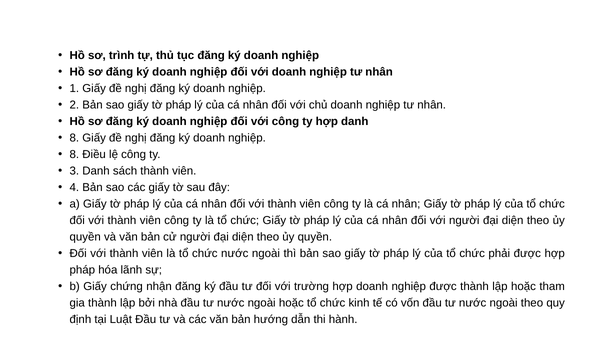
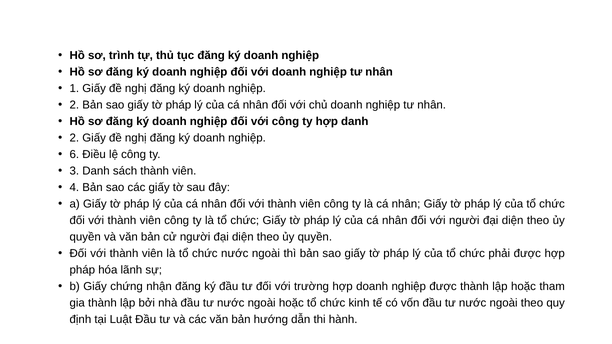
8 at (74, 138): 8 -> 2
8 at (74, 154): 8 -> 6
